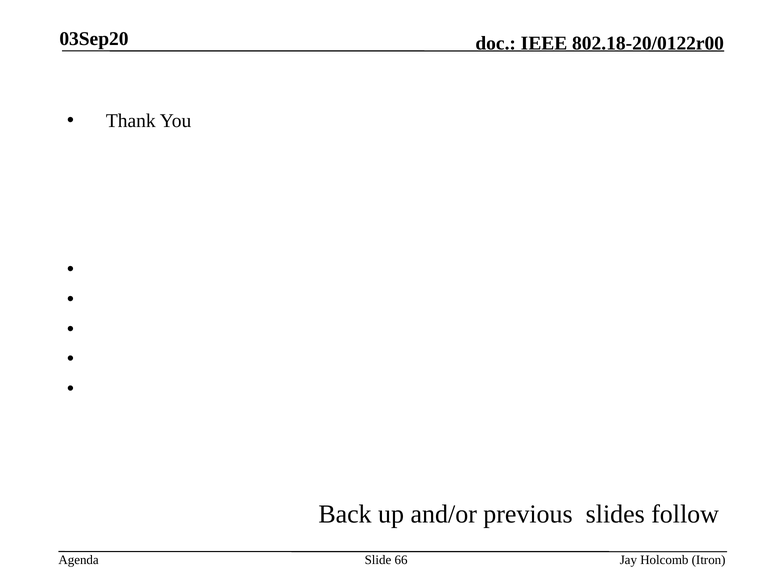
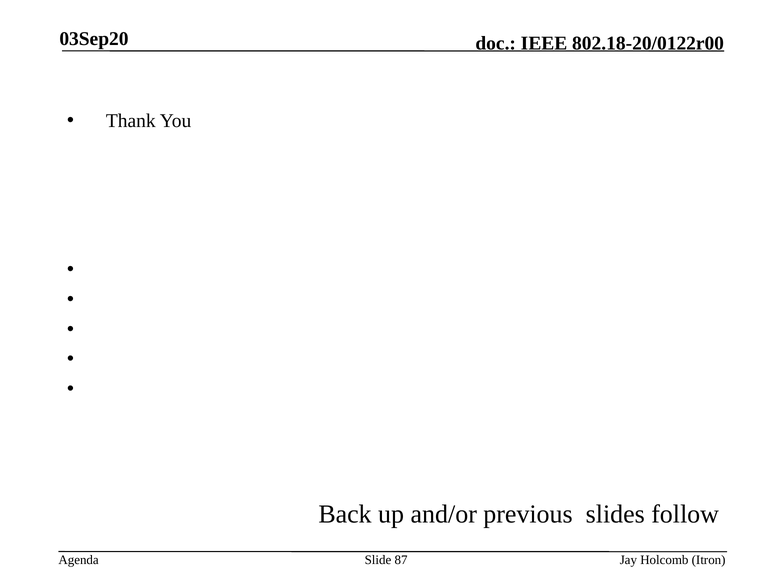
66: 66 -> 87
